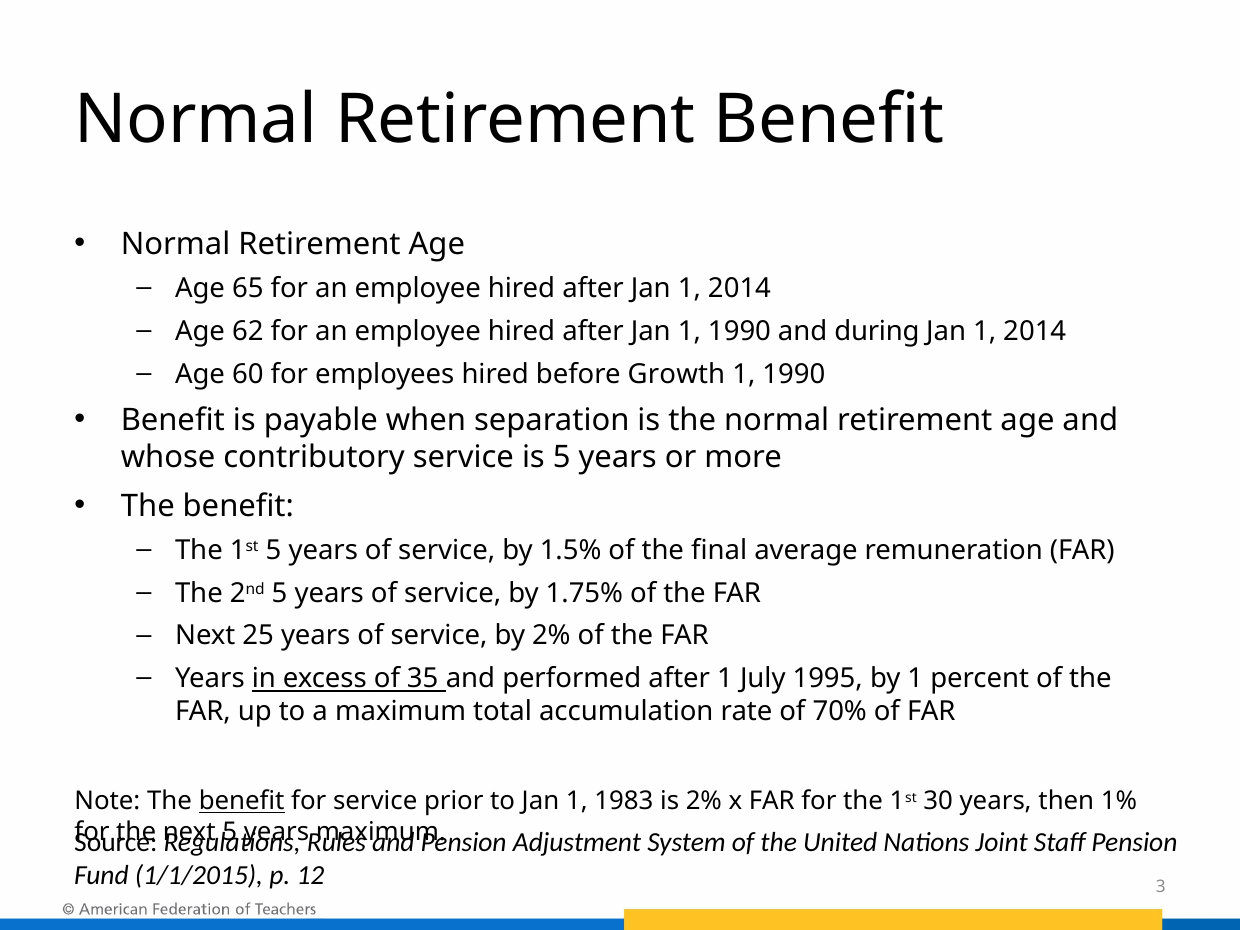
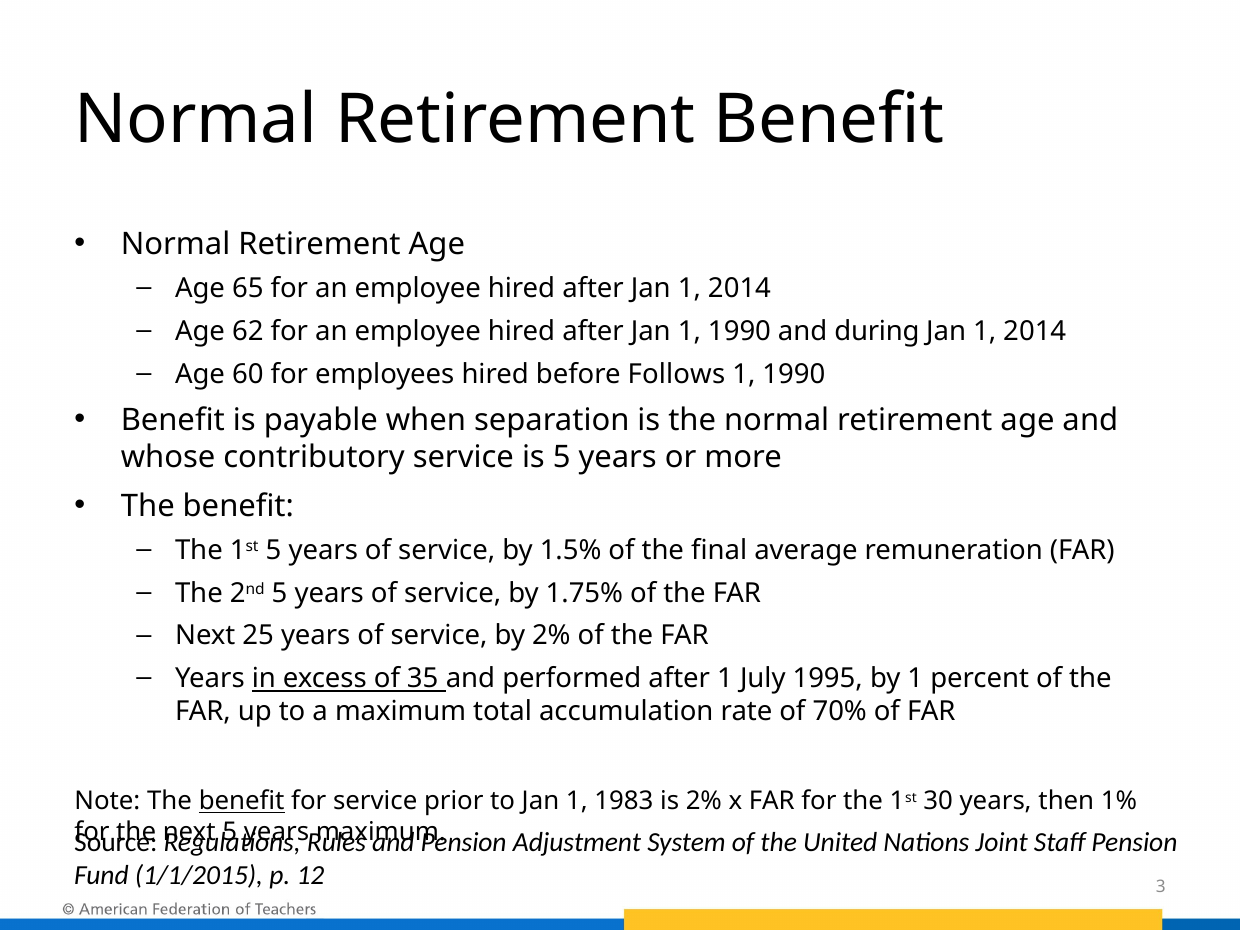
Growth: Growth -> Follows
